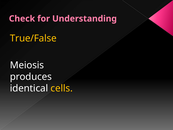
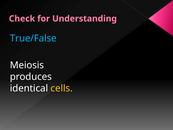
True/False colour: yellow -> light blue
